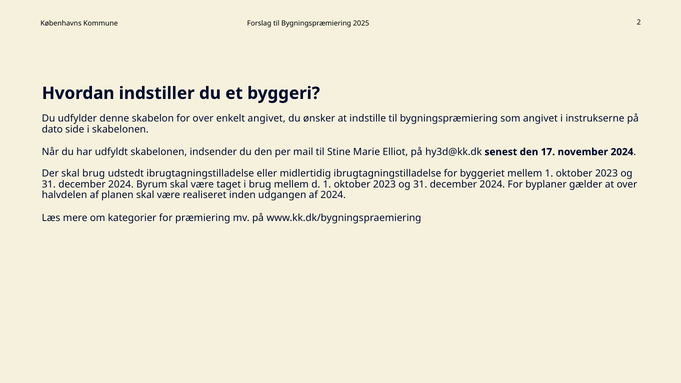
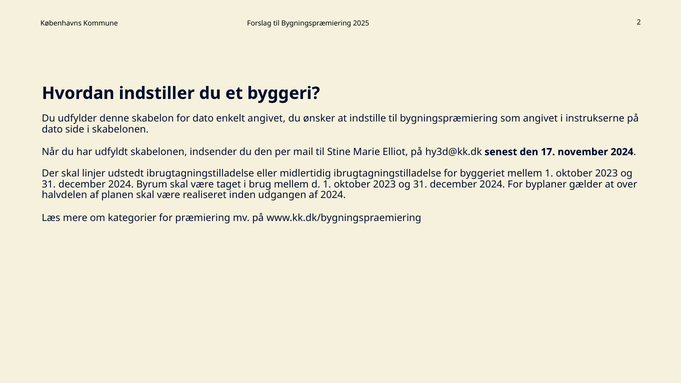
for over: over -> dato
skal brug: brug -> linjer
